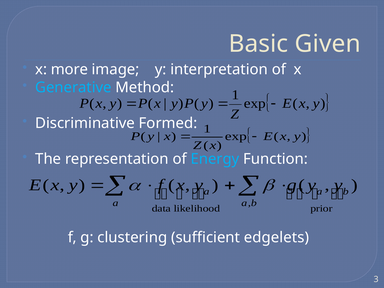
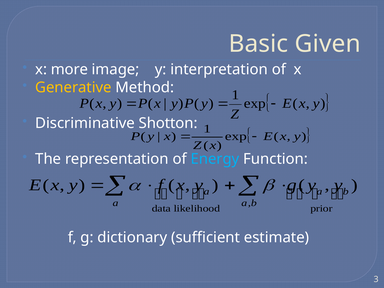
Generative colour: light blue -> yellow
Formed: Formed -> Shotton
clustering: clustering -> dictionary
edgelets: edgelets -> estimate
